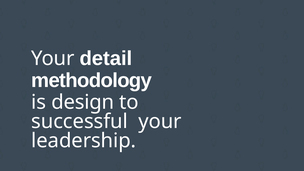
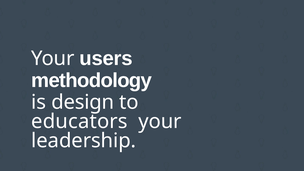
detail: detail -> users
successful: successful -> educators
